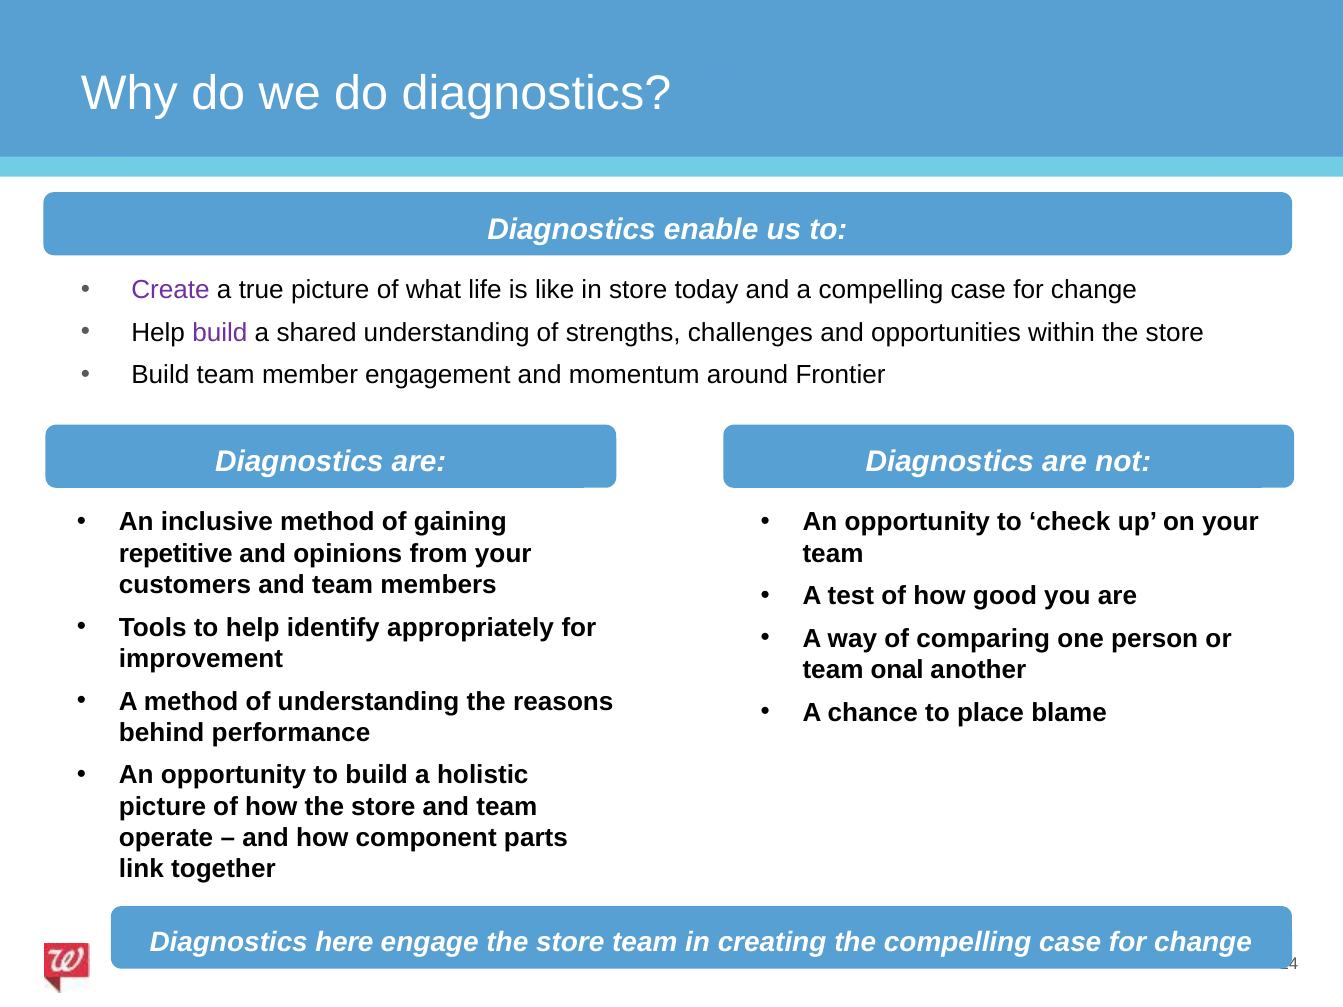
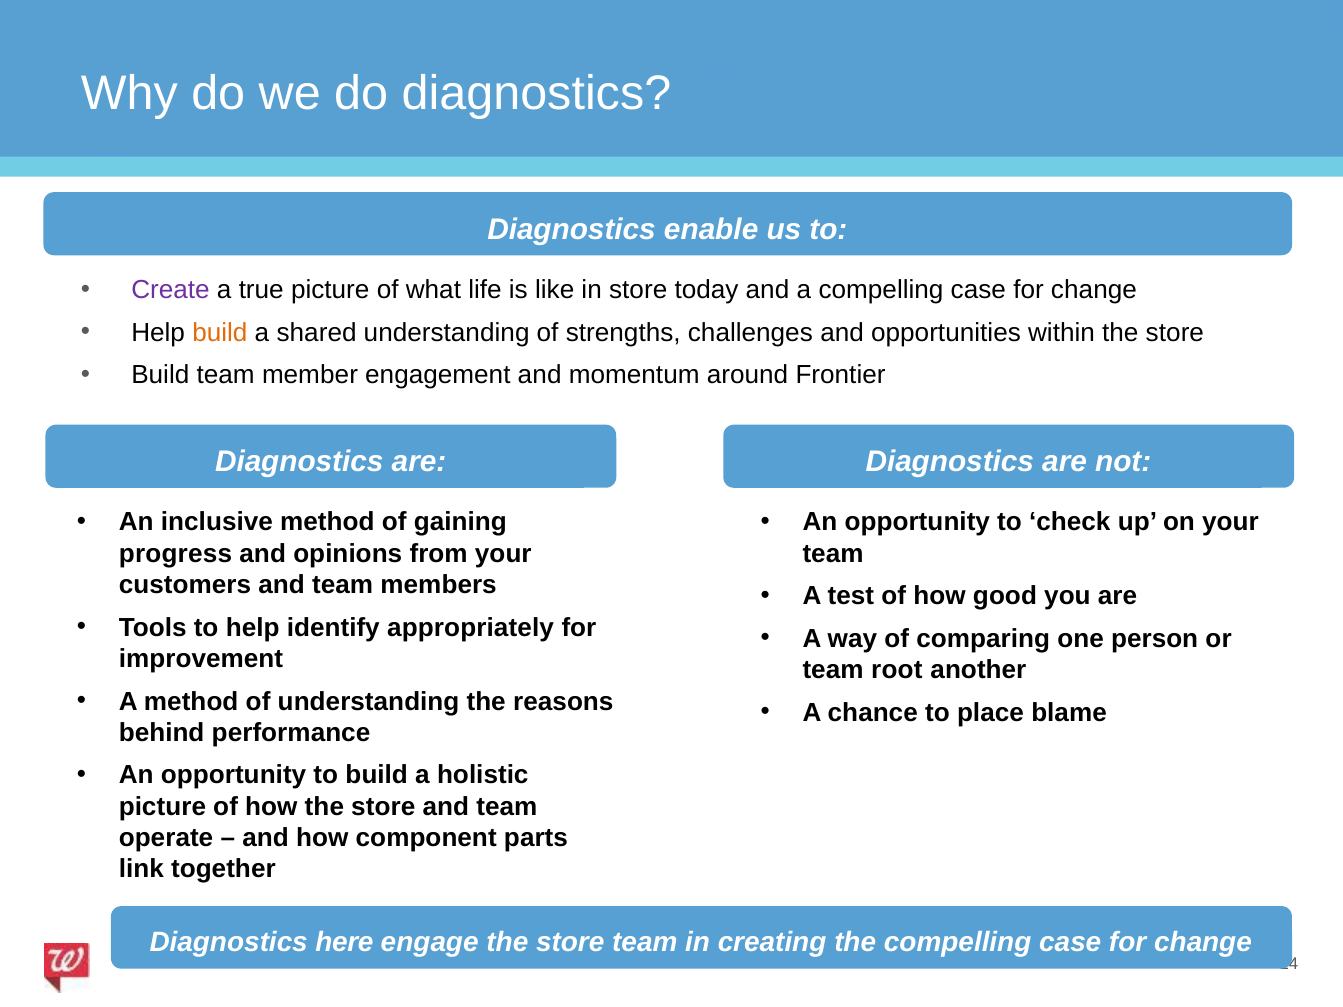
build at (220, 333) colour: purple -> orange
repetitive: repetitive -> progress
onal: onal -> root
